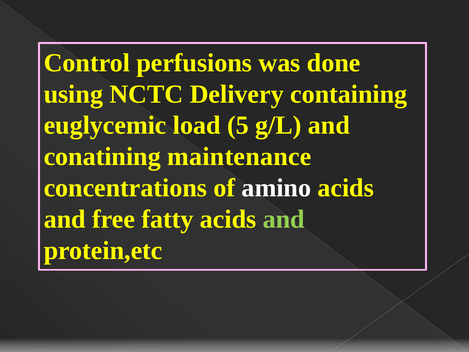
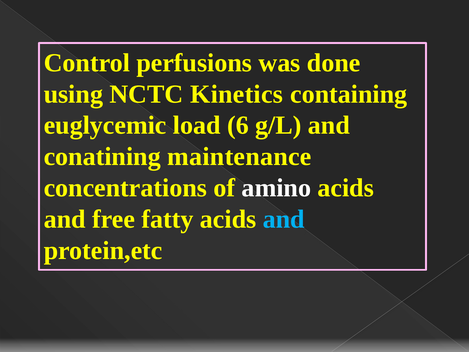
Delivery: Delivery -> Kinetics
5: 5 -> 6
and at (284, 219) colour: light green -> light blue
